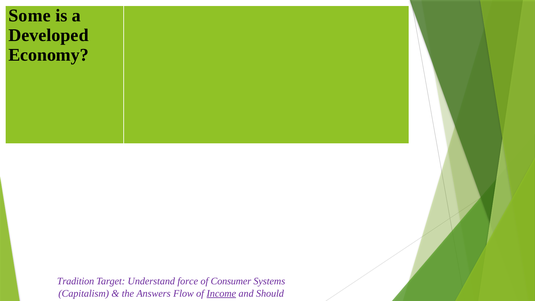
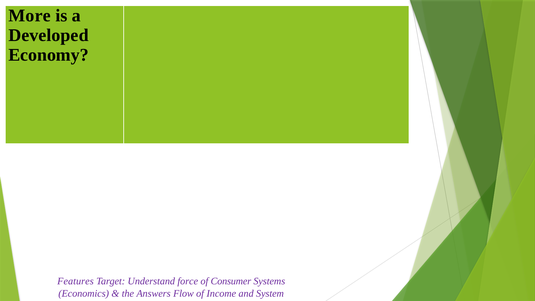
Some: Some -> More
Tradition: Tradition -> Features
Capitalism: Capitalism -> Economics
Income underline: present -> none
Should: Should -> System
